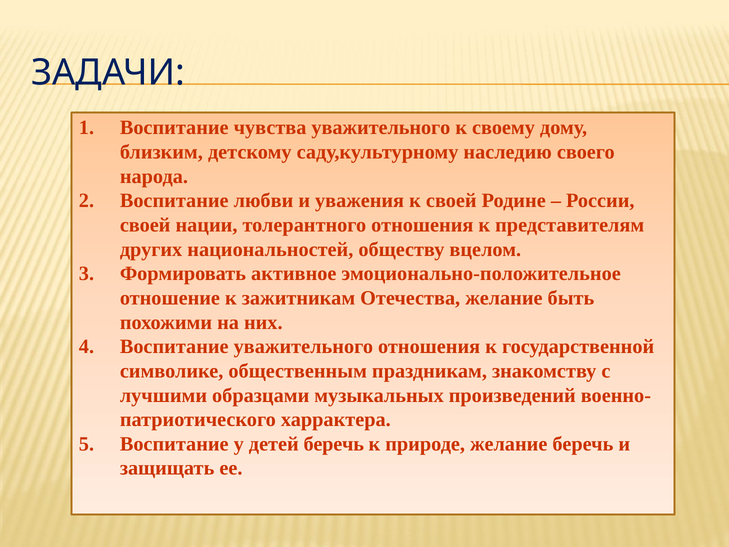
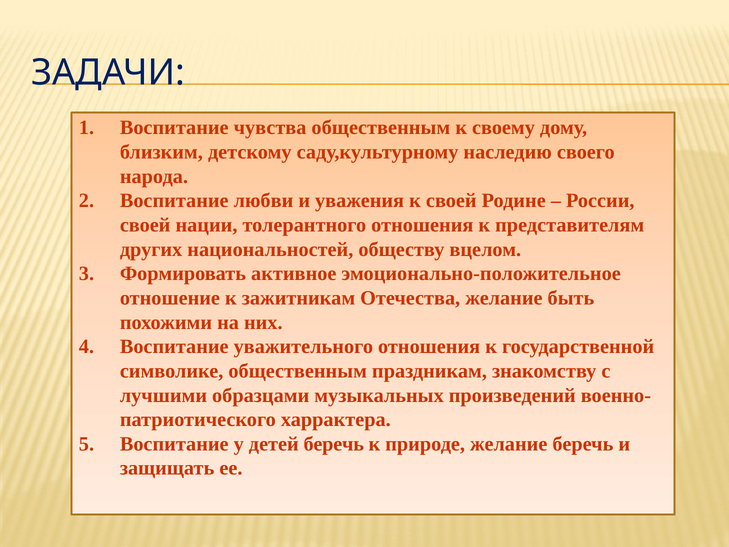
чувства уважительного: уважительного -> общественным
